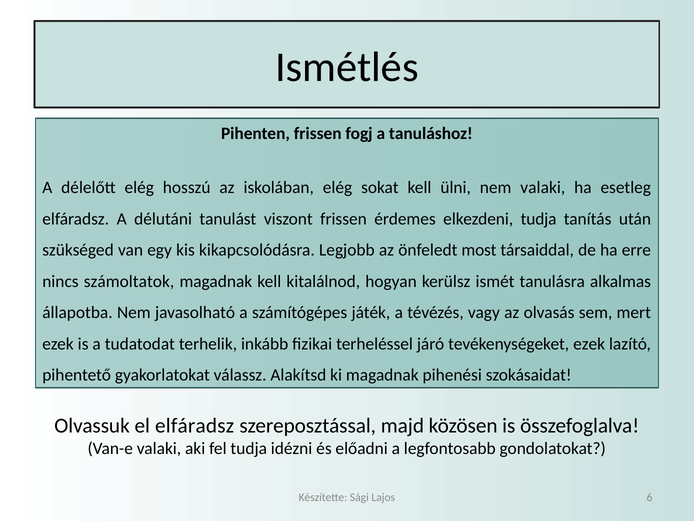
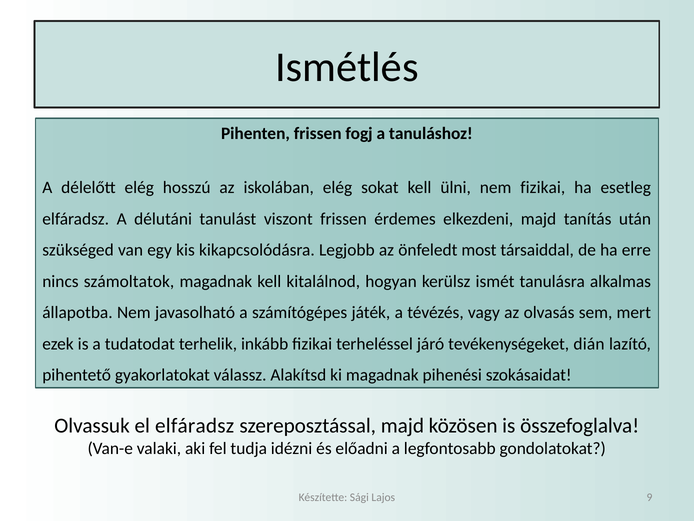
nem valaki: valaki -> fizikai
elkezdeni tudja: tudja -> majd
tevékenységeket ezek: ezek -> dián
6: 6 -> 9
